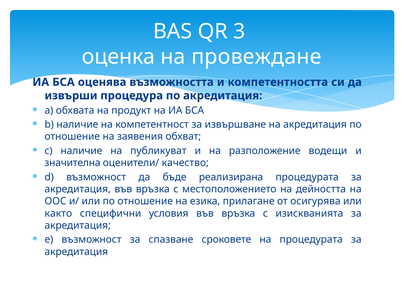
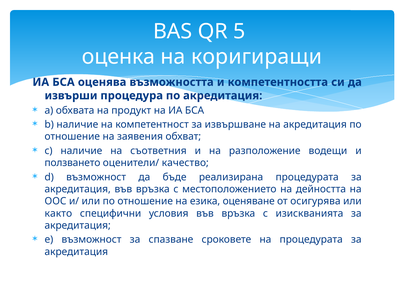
3: 3 -> 5
провеждане: провеждане -> коригиращи
публикуват: публикуват -> съответния
значителна: значителна -> ползването
прилагане: прилагане -> оценяване
